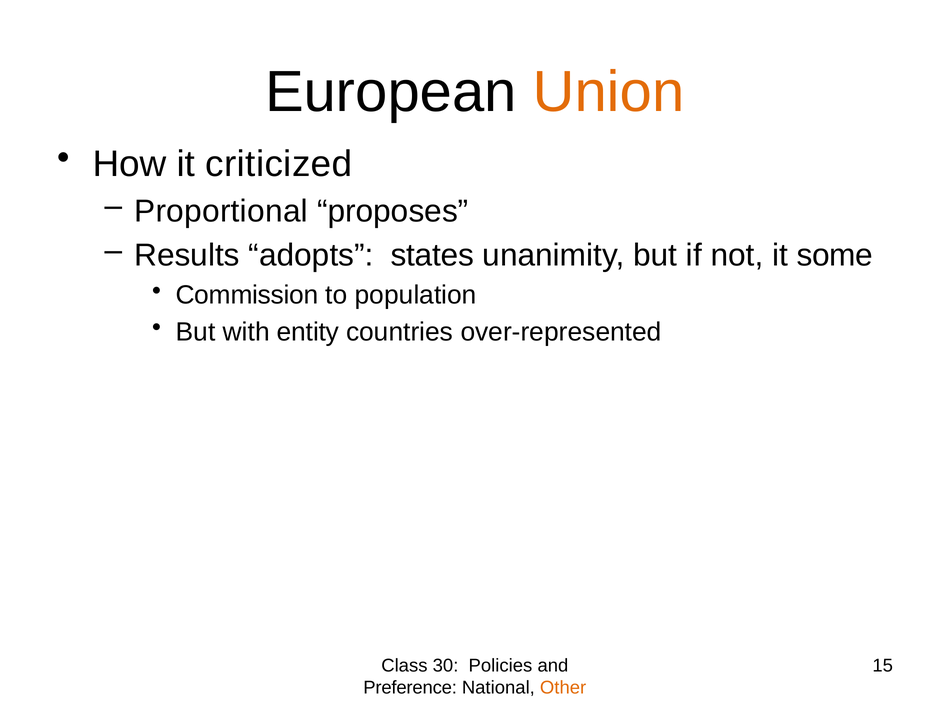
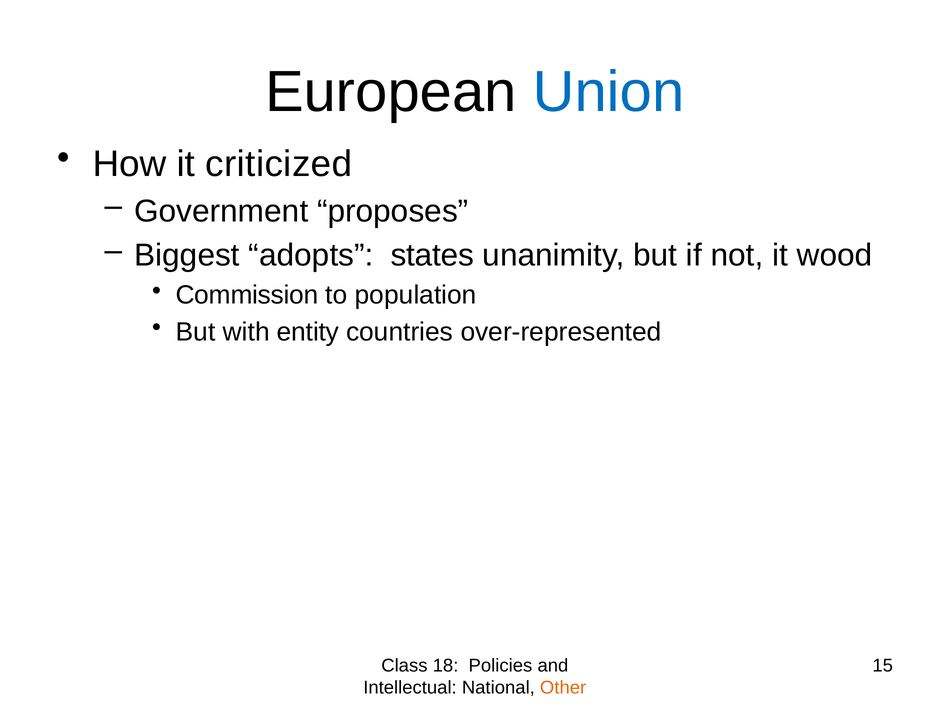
Union colour: orange -> blue
Proportional: Proportional -> Government
Results: Results -> Biggest
some: some -> wood
30: 30 -> 18
Preference: Preference -> Intellectual
